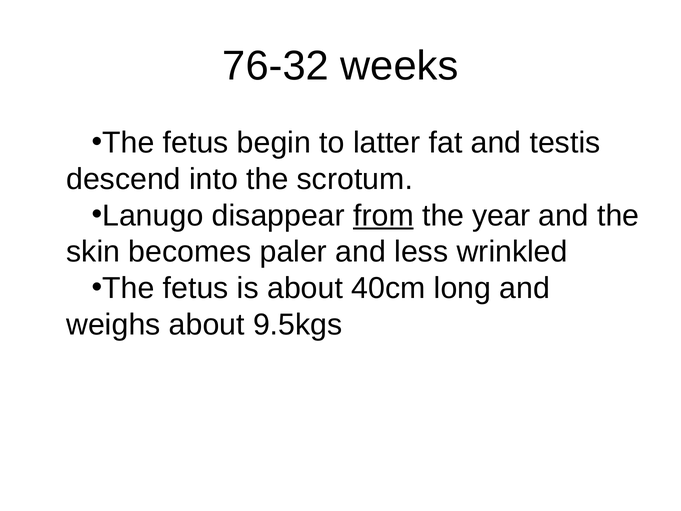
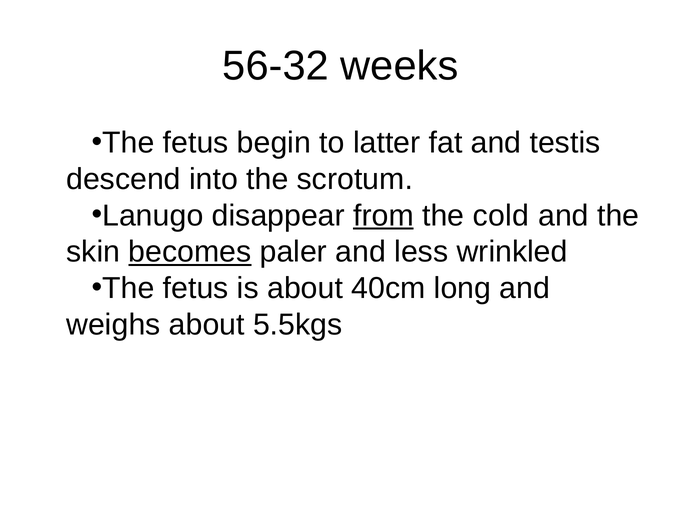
76-32: 76-32 -> 56-32
year: year -> cold
becomes underline: none -> present
9.5kgs: 9.5kgs -> 5.5kgs
